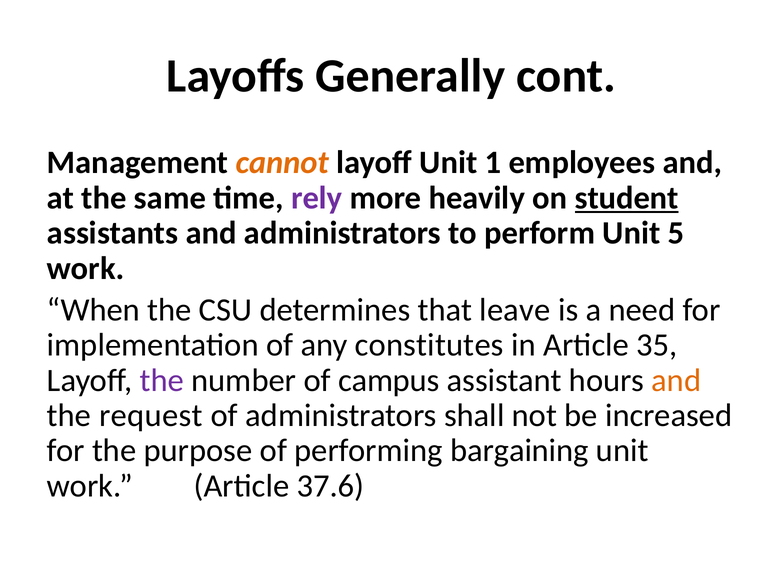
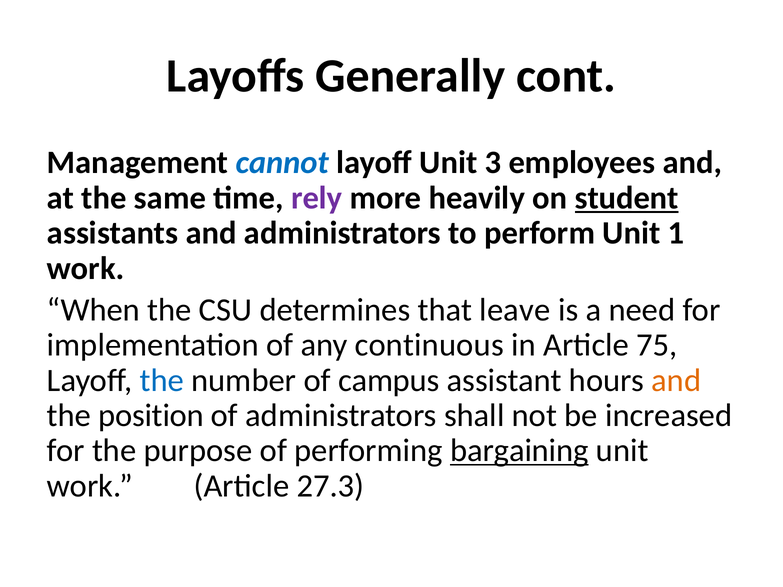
cannot colour: orange -> blue
1: 1 -> 3
5: 5 -> 1
constitutes: constitutes -> continuous
35: 35 -> 75
the at (162, 380) colour: purple -> blue
request: request -> position
bargaining underline: none -> present
37.6: 37.6 -> 27.3
